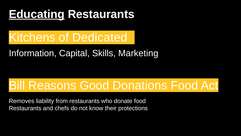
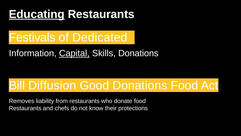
Kitchens: Kitchens -> Festivals
Capital underline: none -> present
Skills Marketing: Marketing -> Donations
Reasons: Reasons -> Diffusion
